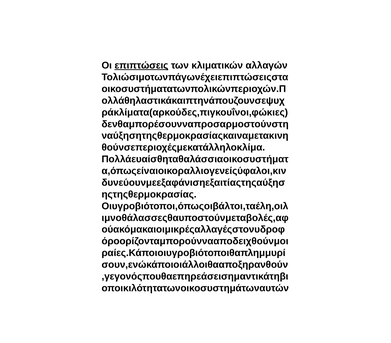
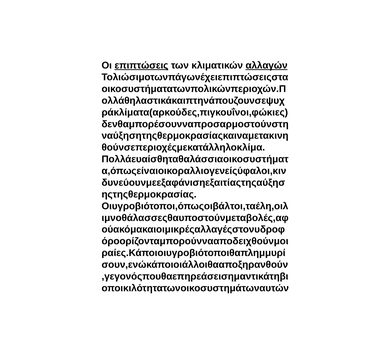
αλλαγών underline: none -> present
